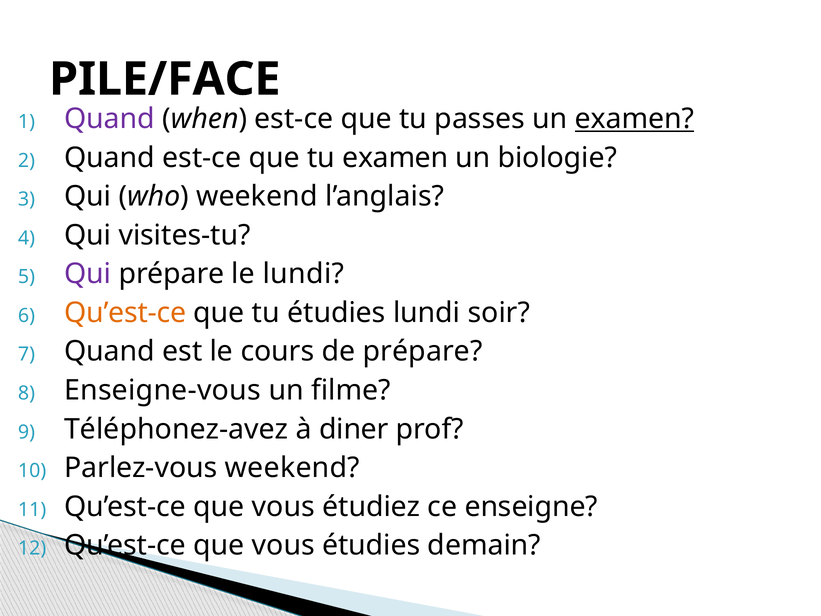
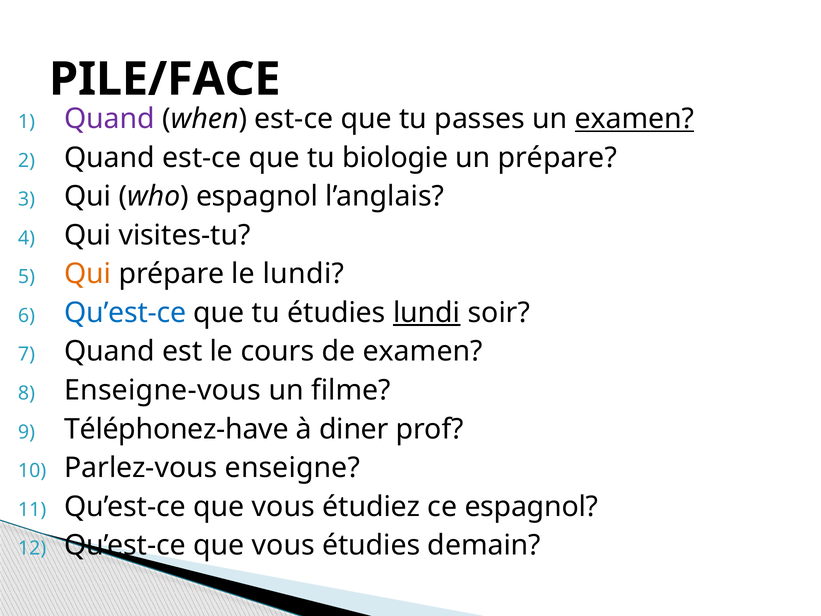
tu examen: examen -> biologie
un biologie: biologie -> prépare
who weekend: weekend -> espagnol
Qui at (88, 274) colour: purple -> orange
Qu’est-ce at (125, 313) colour: orange -> blue
lundi at (427, 313) underline: none -> present
de prépare: prépare -> examen
Téléphonez-avez: Téléphonez-avez -> Téléphonez-have
Parlez-vous weekend: weekend -> enseigne
ce enseigne: enseigne -> espagnol
